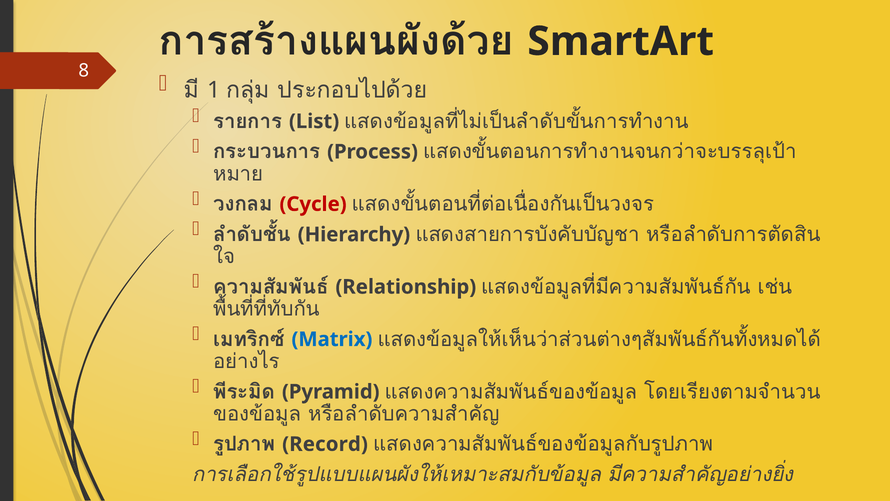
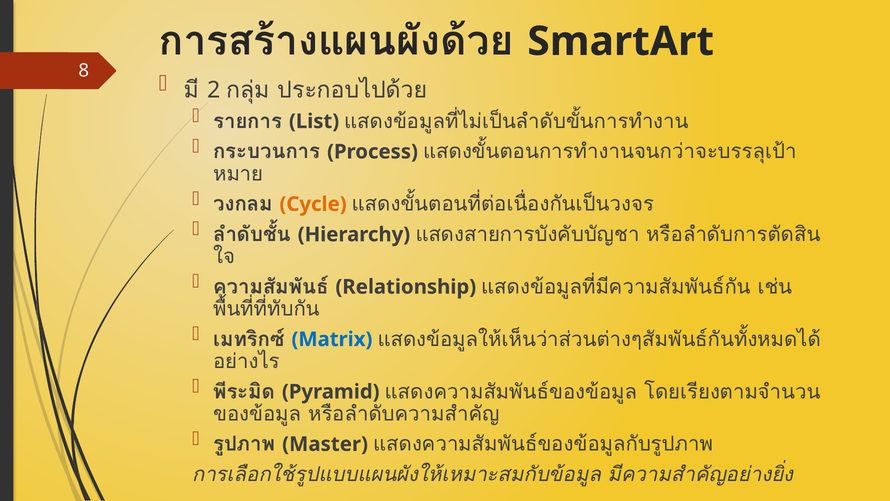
1: 1 -> 2
Cycle colour: red -> orange
Record: Record -> Master
